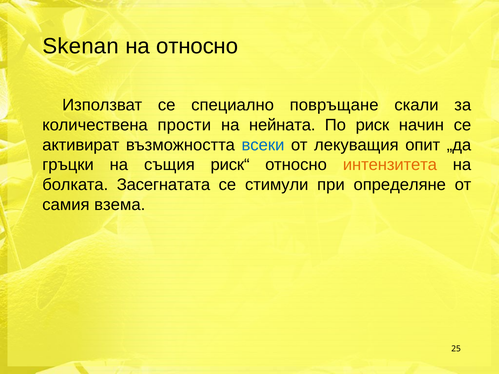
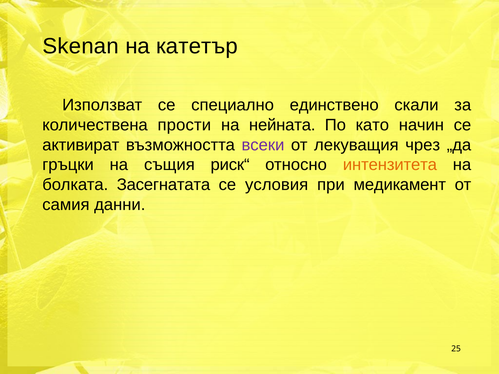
на относно: относно -> катетър
повръщане: повръщане -> единствено
риск: риск -> като
всеки colour: blue -> purple
опит: опит -> чрез
стимули: стимули -> условия
определяне: определяне -> медикамент
взема: взема -> данни
